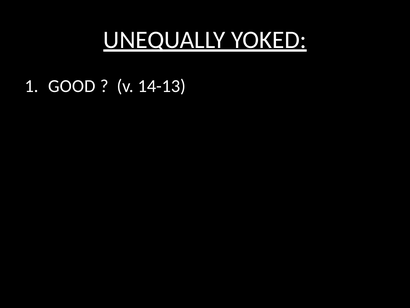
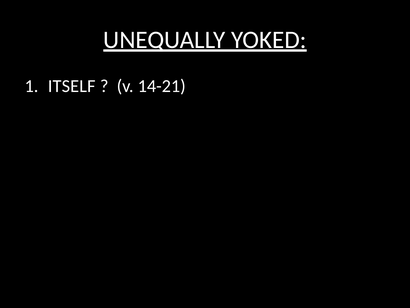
GOOD: GOOD -> ITSELF
14-13: 14-13 -> 14-21
